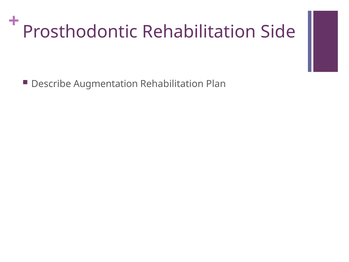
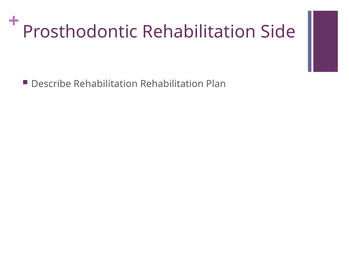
Describe Augmentation: Augmentation -> Rehabilitation
